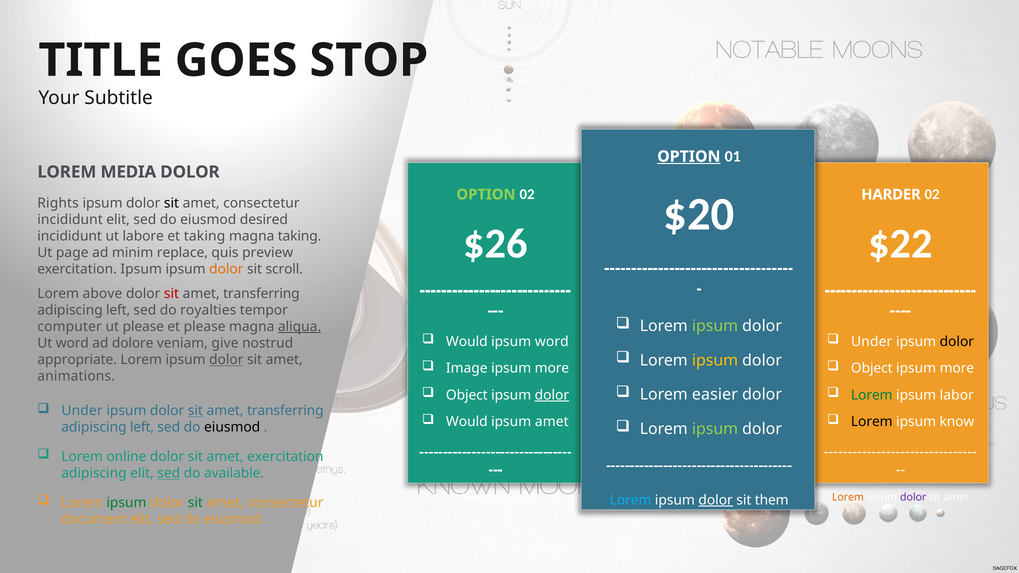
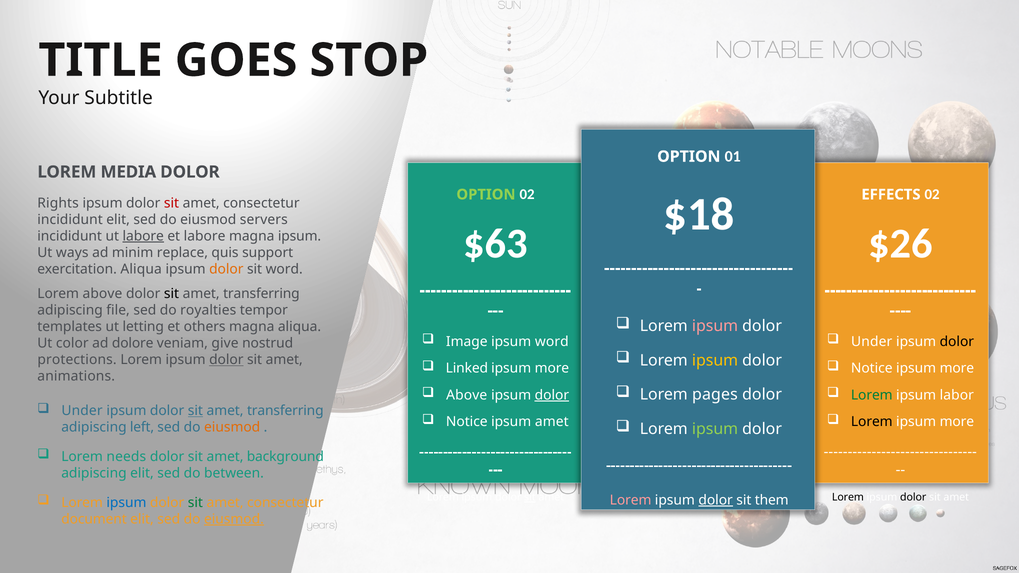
OPTION at (689, 157) underline: present -> none
HARDER: HARDER -> EFFECTS
$20: $20 -> $18
sit at (171, 203) colour: black -> red
desired: desired -> servers
$26: $26 -> $63
$22: $22 -> $26
labore at (143, 236) underline: none -> present
et taking: taking -> labore
magna taking: taking -> ipsum
page: page -> ways
preview: preview -> support
exercitation Ipsum: Ipsum -> Aliqua
sit scroll: scroll -> word
sit at (171, 294) colour: red -> black
left at (118, 310): left -> file
ipsum at (715, 326) colour: light green -> pink
computer: computer -> templates
ut please: please -> letting
et please: please -> others
aliqua at (299, 327) underline: present -> none
Would at (467, 342): Would -> Image
Ut word: word -> color
appropriate: appropriate -> protections
Image: Image -> Linked
Object at (872, 368): Object -> Notice
easier: easier -> pages
Object at (467, 395): Object -> Above
Would at (467, 422): Would -> Notice
know at (957, 422): know -> more
eiusmod at (232, 427) colour: black -> orange
online: online -> needs
amet exercitation: exercitation -> background
sed at (169, 473) underline: present -> none
available: available -> between
Lorem at (848, 498) colour: orange -> black
dolor at (913, 498) colour: purple -> black
ipsum at (126, 503) colour: green -> blue
Lorem at (631, 500) colour: light blue -> pink
eiusmod at (234, 519) underline: none -> present
